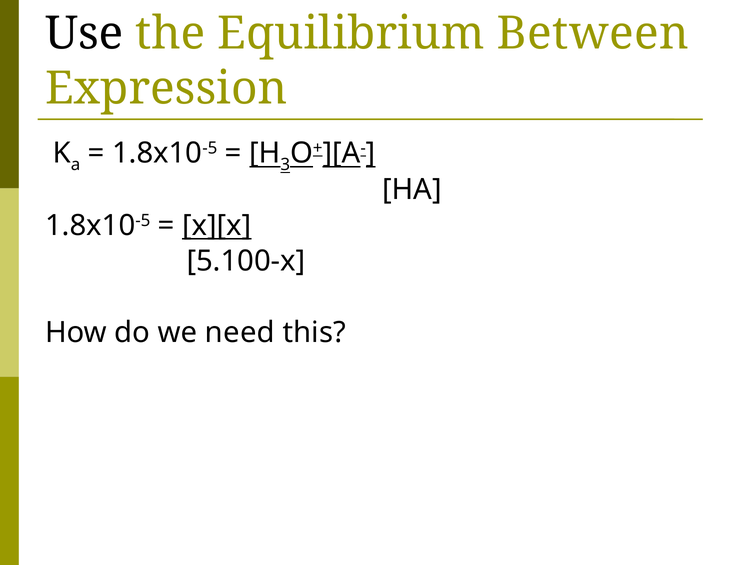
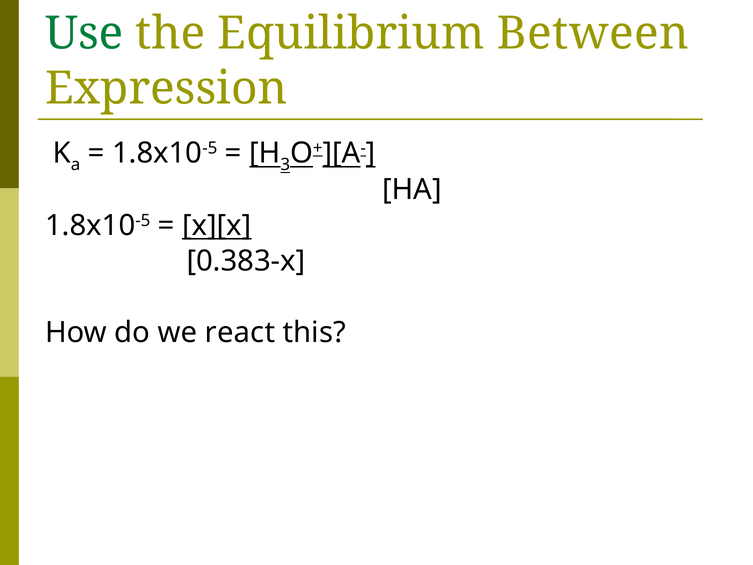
Use colour: black -> green
5.100-x: 5.100-x -> 0.383-x
need: need -> react
